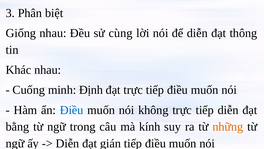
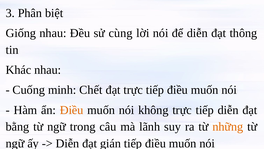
Định: Định -> Chết
Điều at (72, 110) colour: blue -> orange
kính: kính -> lãnh
